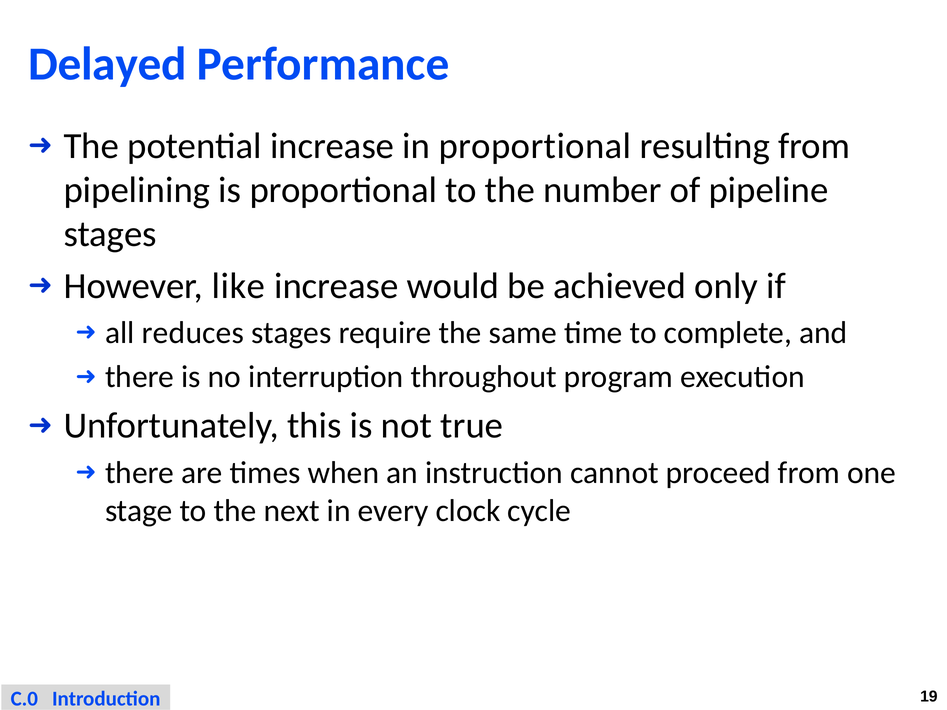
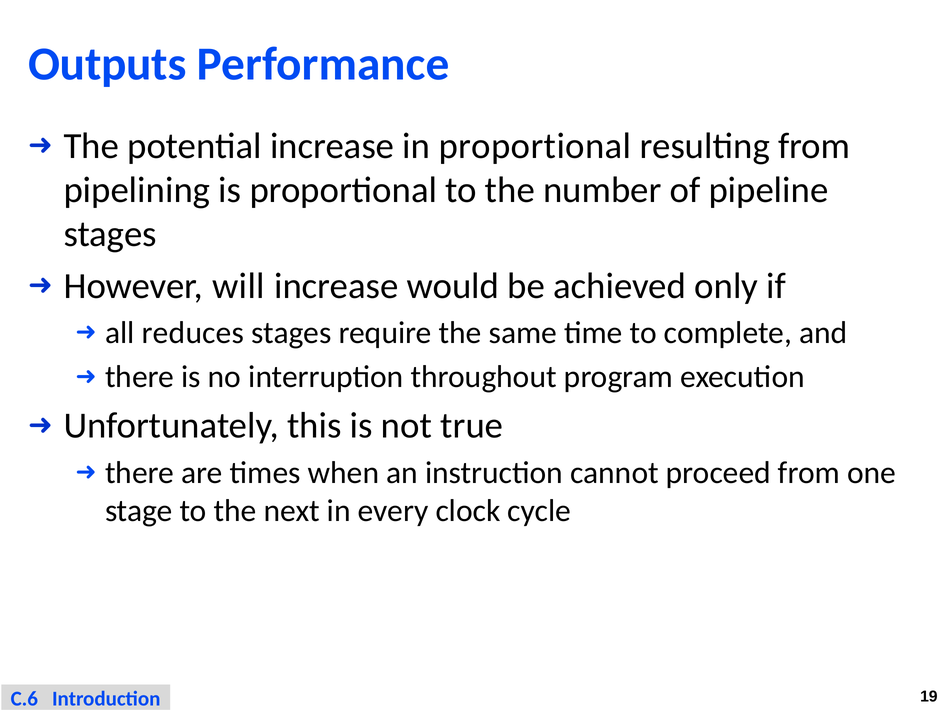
Delayed: Delayed -> Outputs
like: like -> will
C.0: C.0 -> C.6
